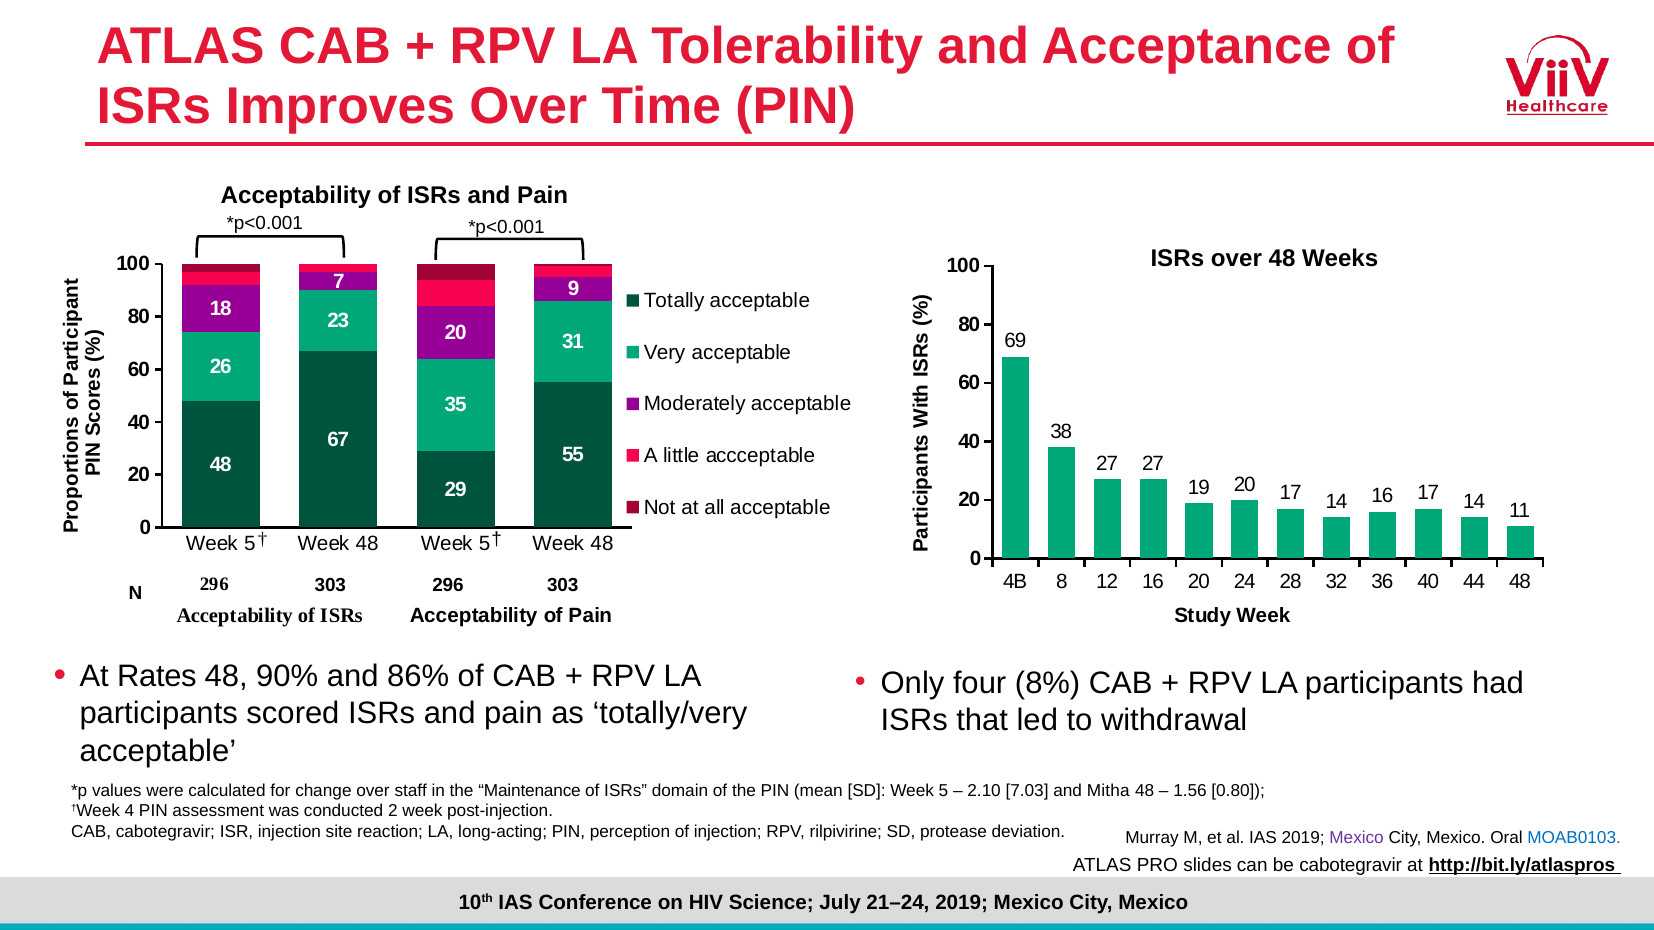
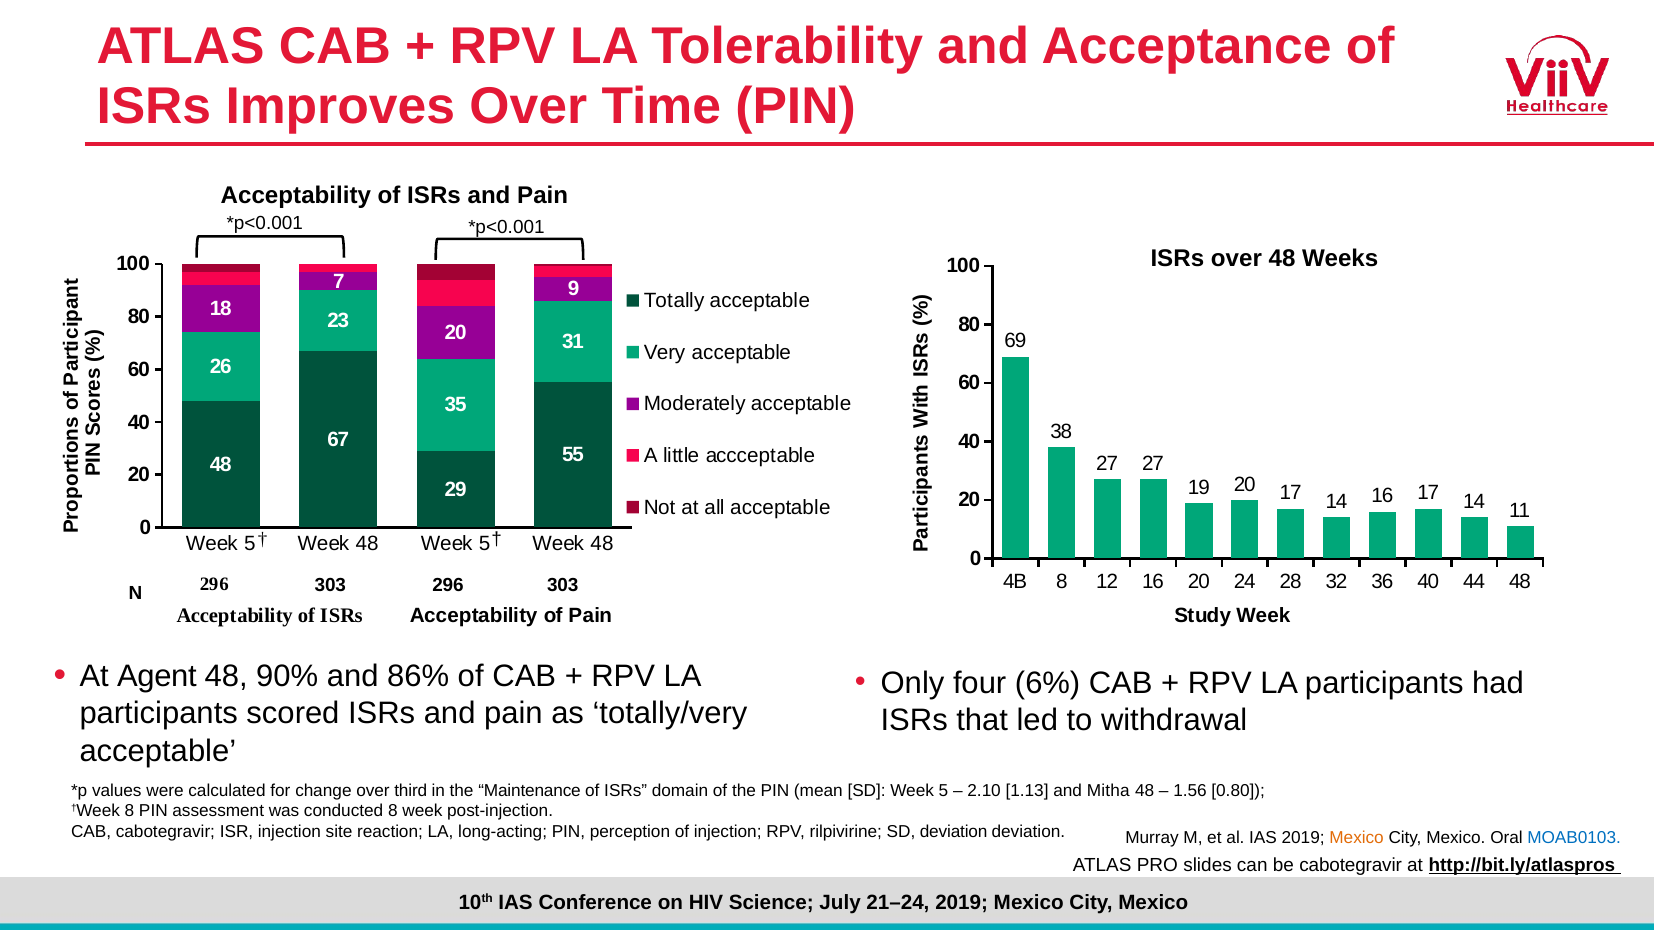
Rates: Rates -> Agent
8%: 8% -> 6%
staff: staff -> third
7.03: 7.03 -> 1.13
†Week 4: 4 -> 8
conducted 2: 2 -> 8
SD protease: protease -> deviation
Mexico at (1357, 838) colour: purple -> orange
